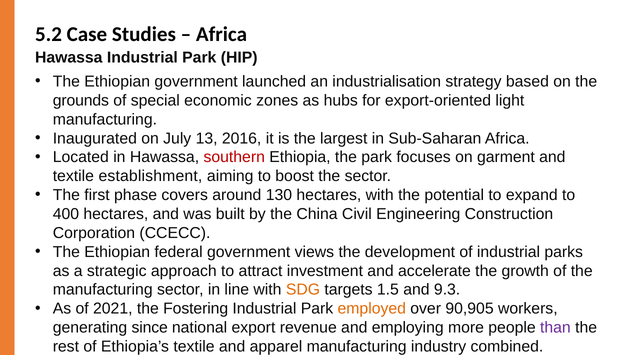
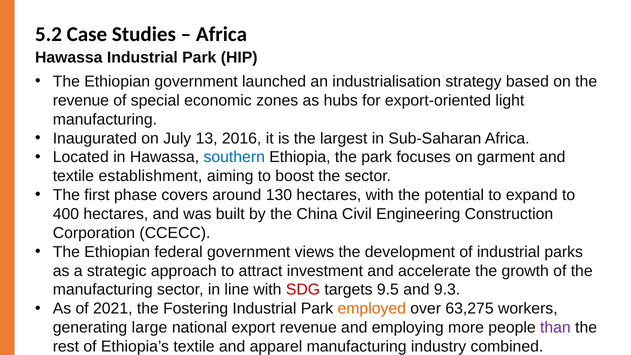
grounds at (81, 100): grounds -> revenue
southern colour: red -> blue
SDG colour: orange -> red
1.5: 1.5 -> 9.5
90,905: 90,905 -> 63,275
since: since -> large
